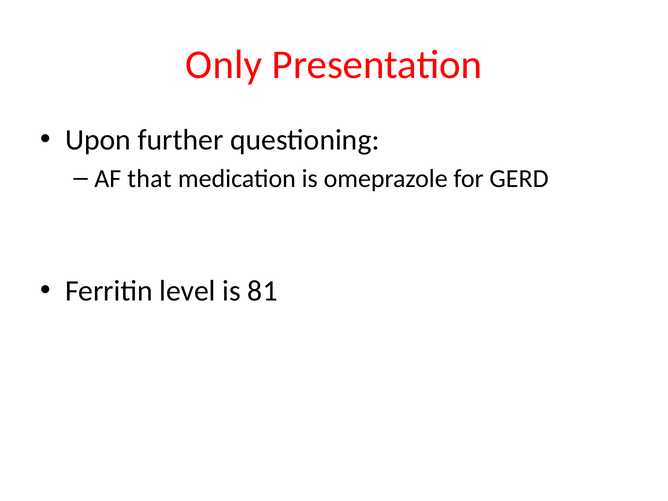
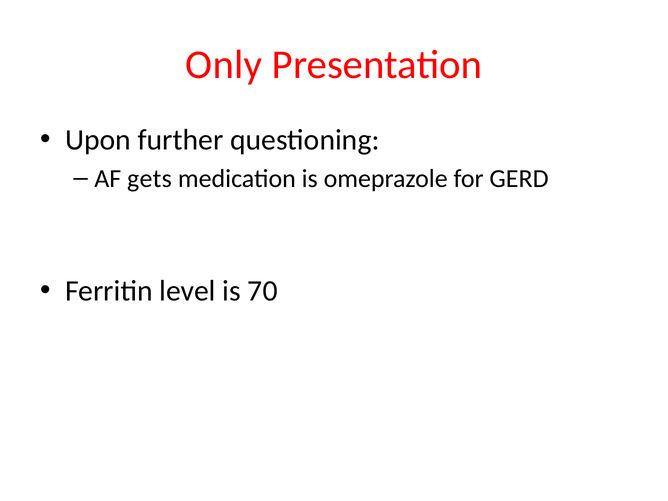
that: that -> gets
81: 81 -> 70
